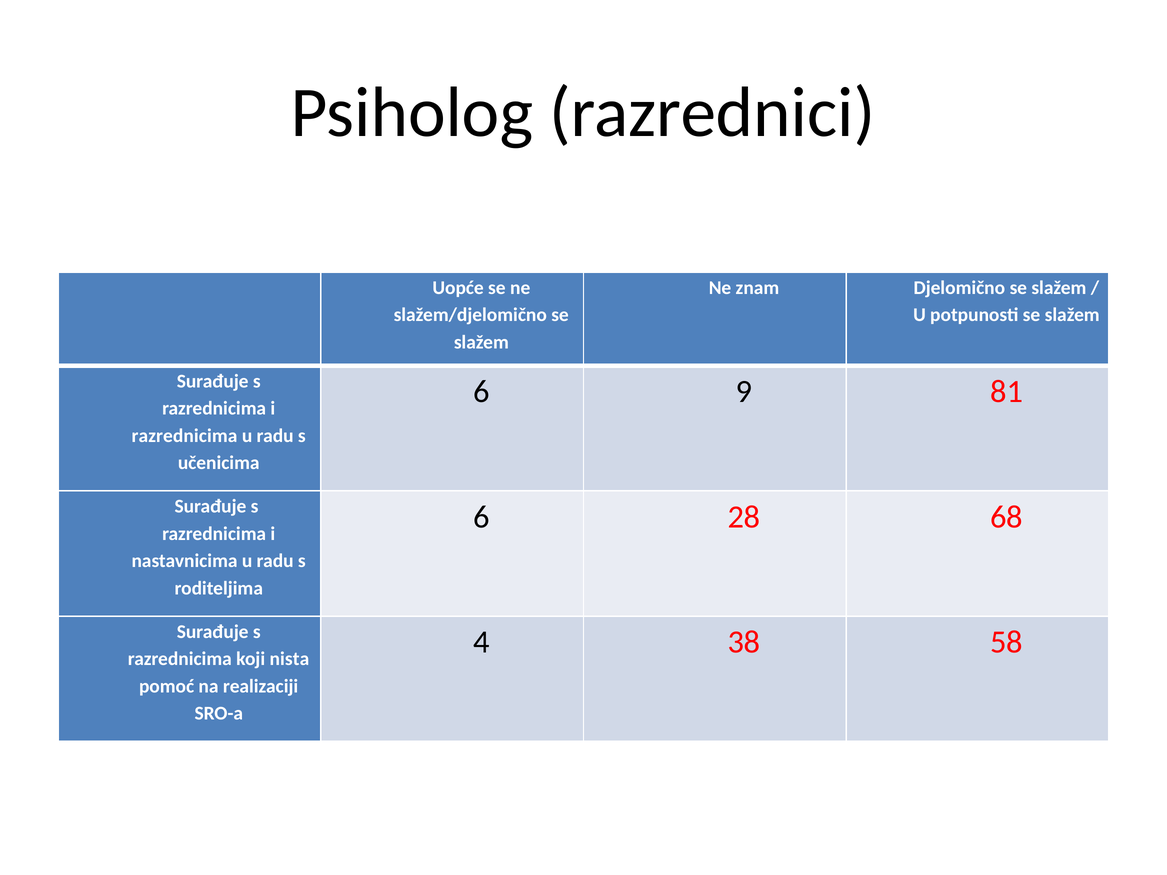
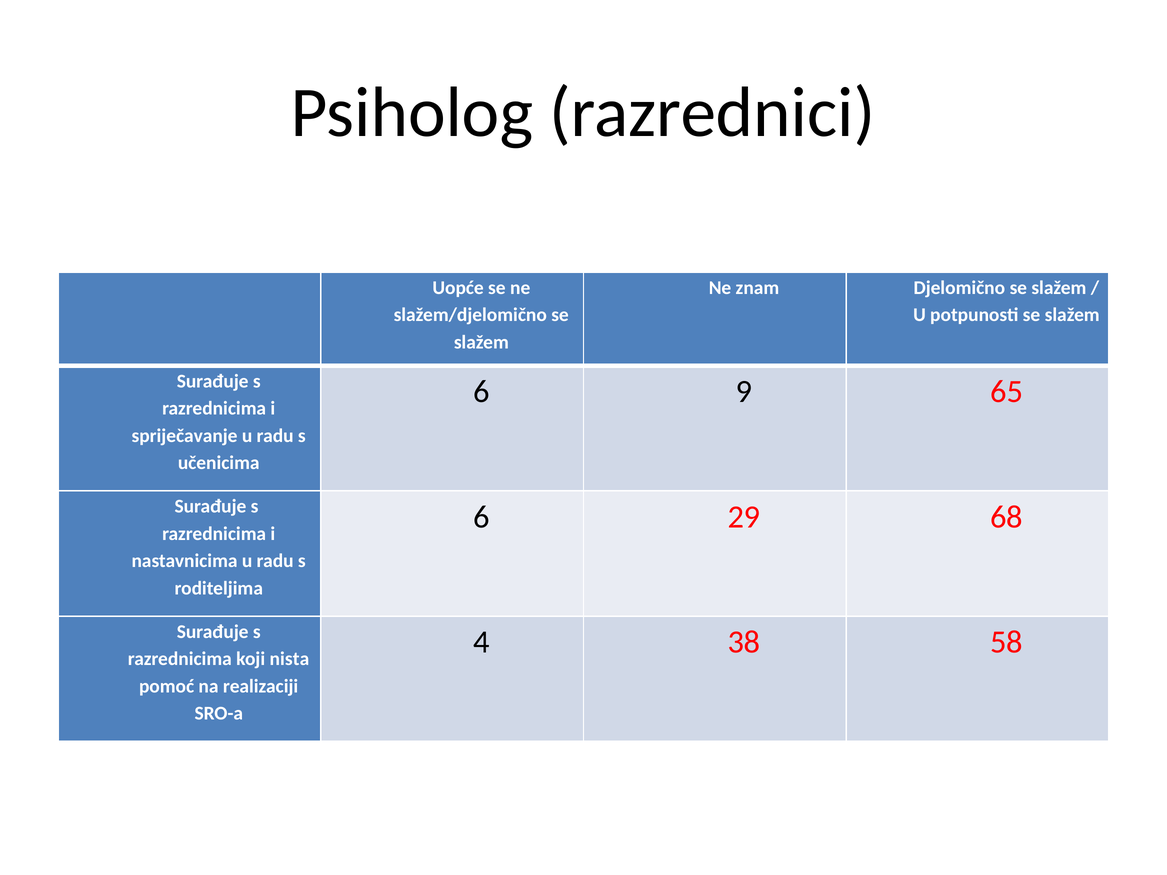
81: 81 -> 65
razrednicima at (184, 436): razrednicima -> spriječavanje
28: 28 -> 29
